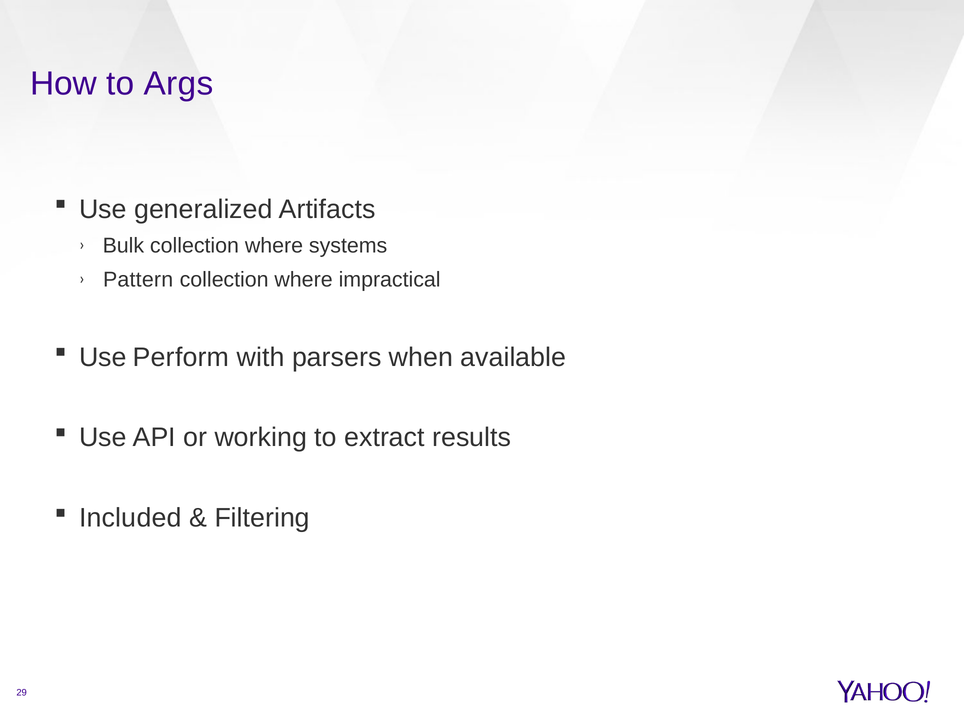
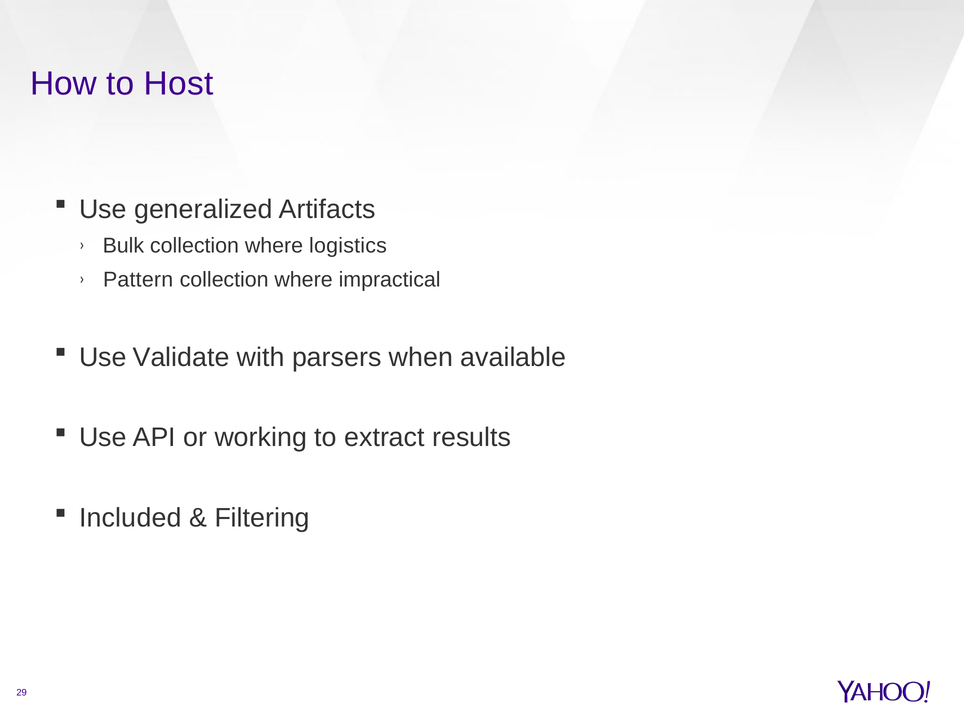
Args: Args -> Host
systems: systems -> logistics
Perform: Perform -> Validate
